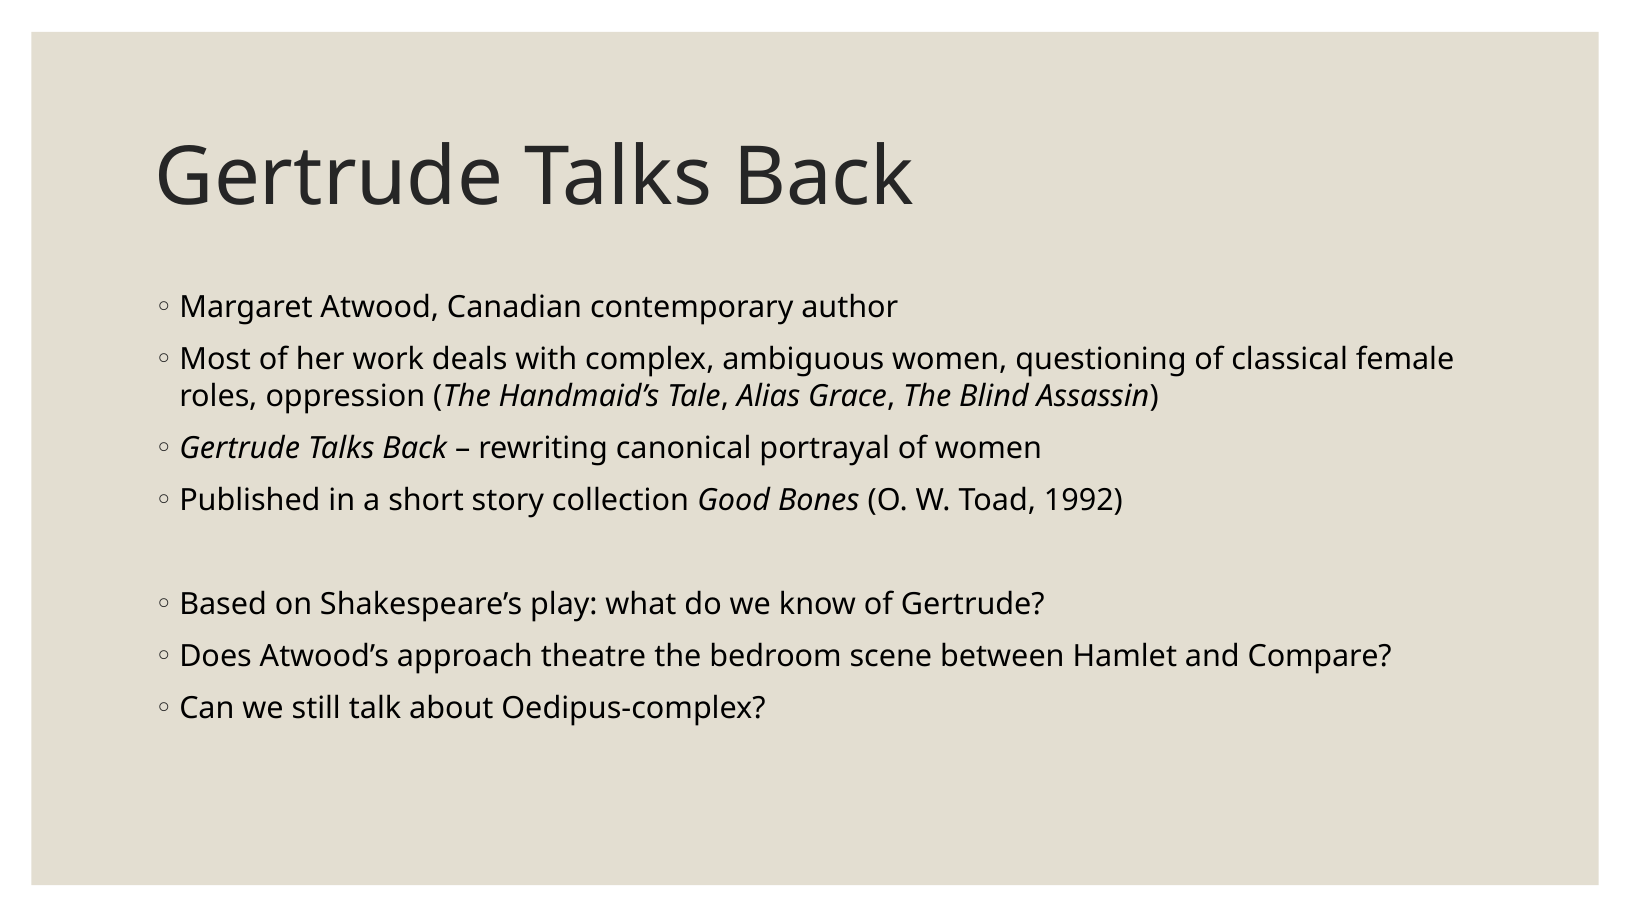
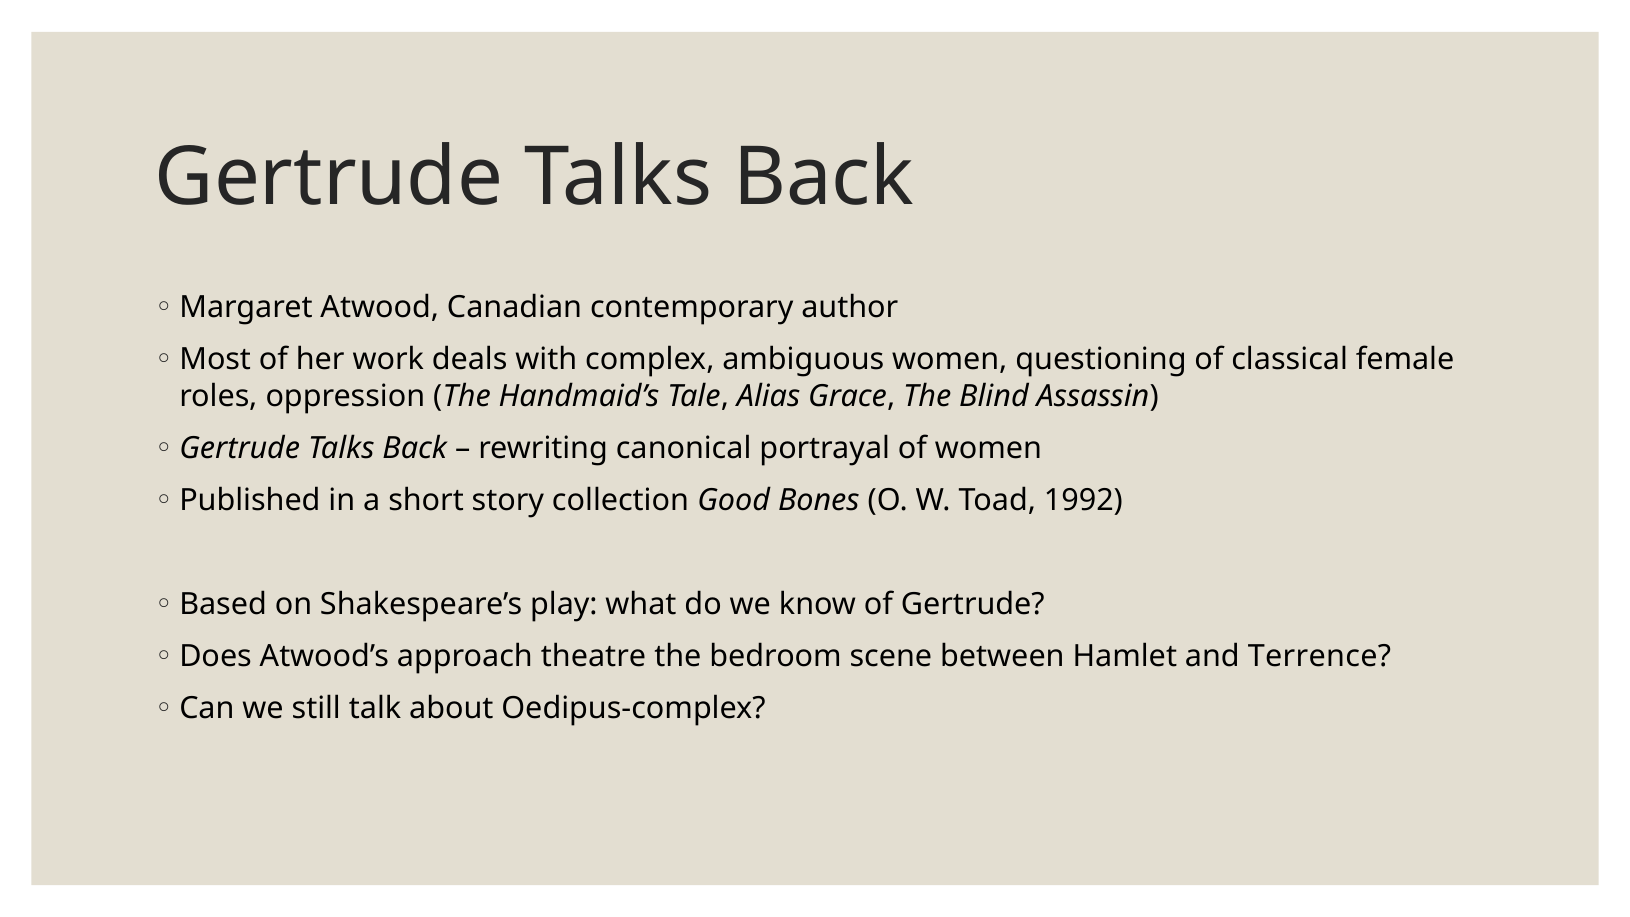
Compare: Compare -> Terrence
